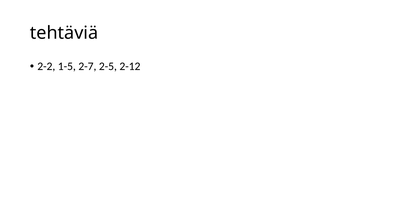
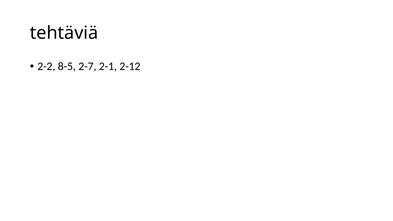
1-5: 1-5 -> 8-5
2-5: 2-5 -> 2-1
